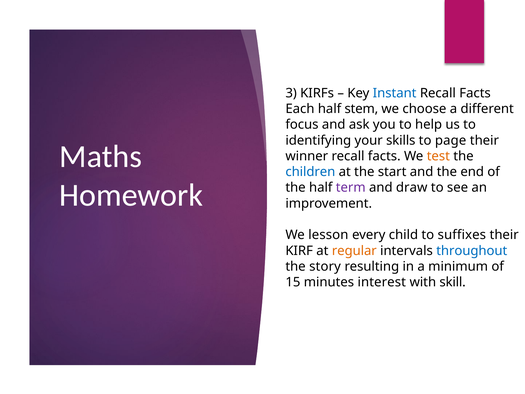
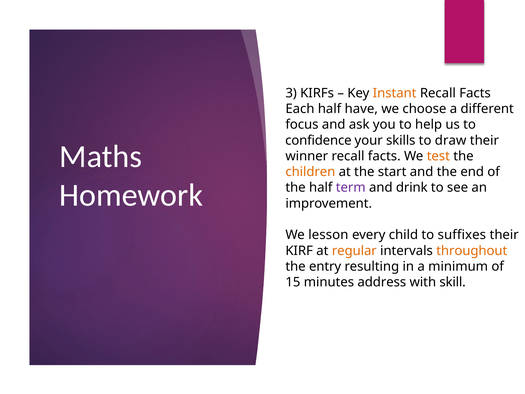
Instant colour: blue -> orange
stem: stem -> have
identifying: identifying -> confidence
page: page -> draw
children colour: blue -> orange
draw: draw -> drink
throughout colour: blue -> orange
story: story -> entry
interest: interest -> address
